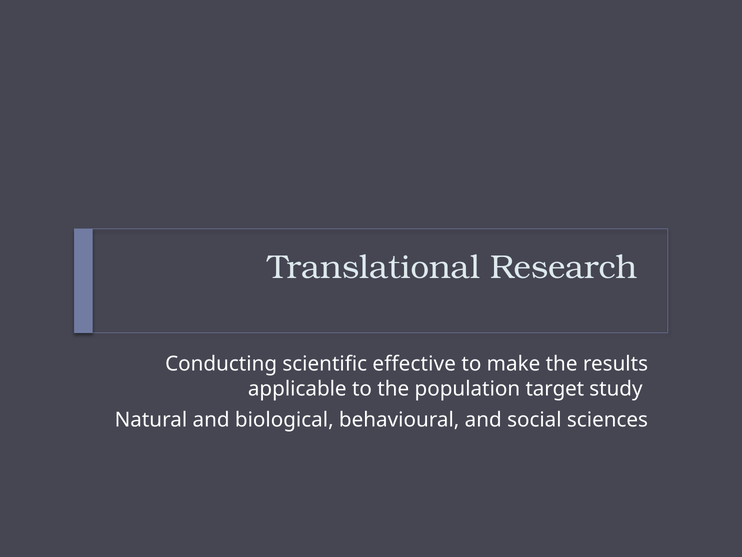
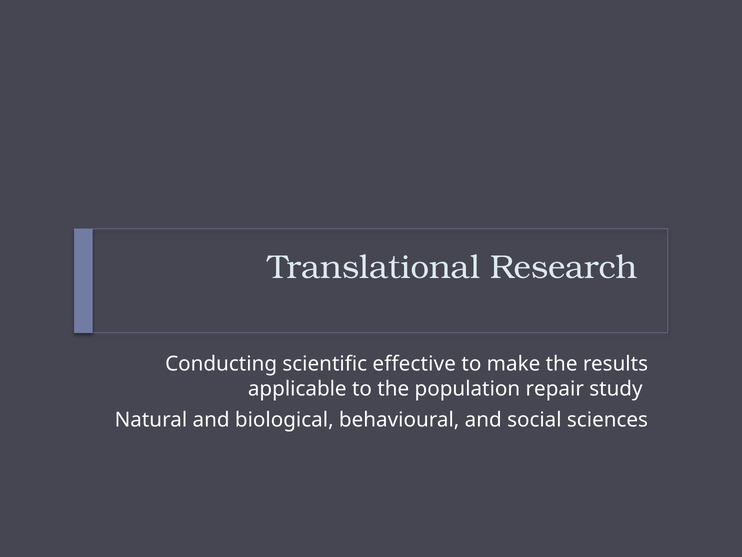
target: target -> repair
